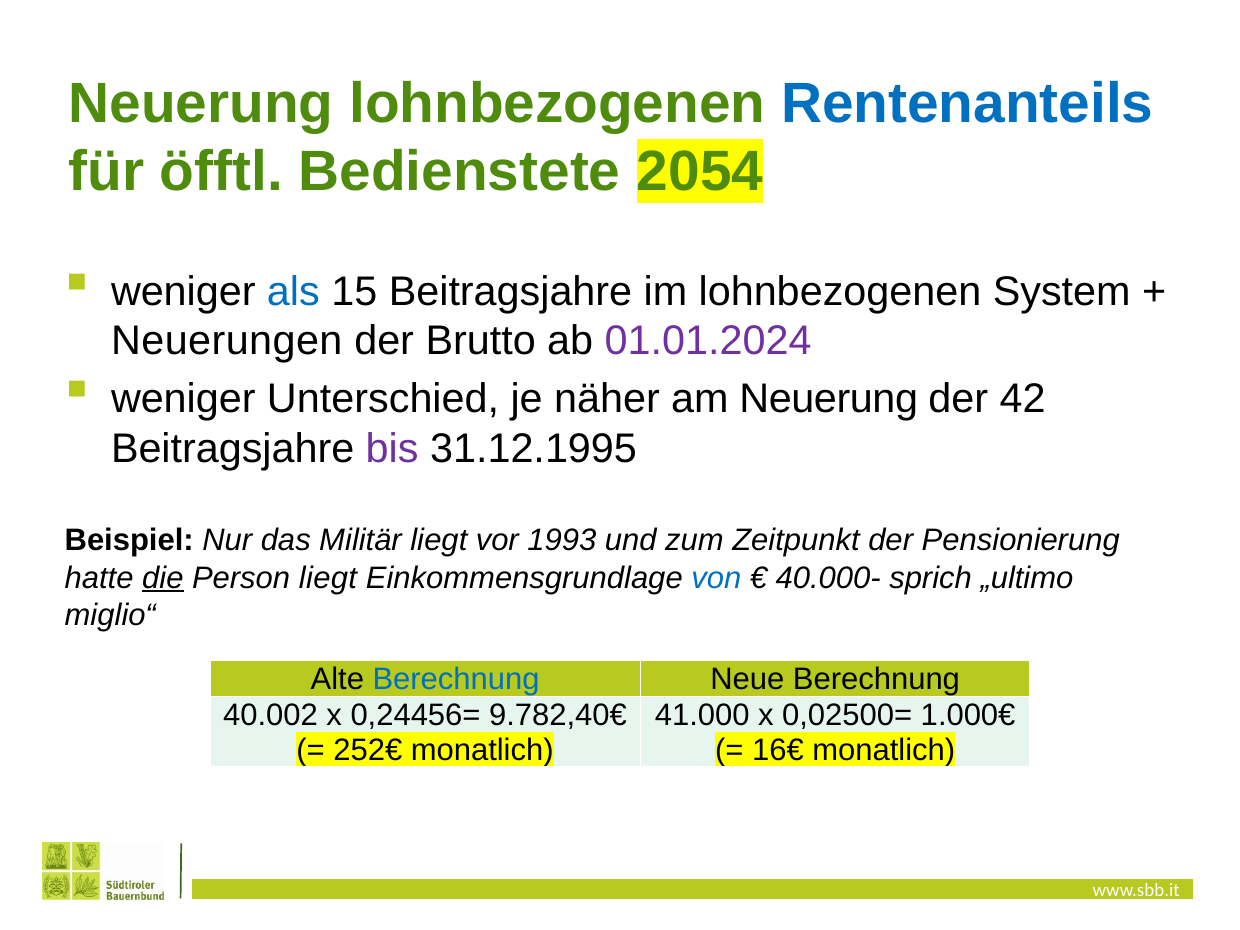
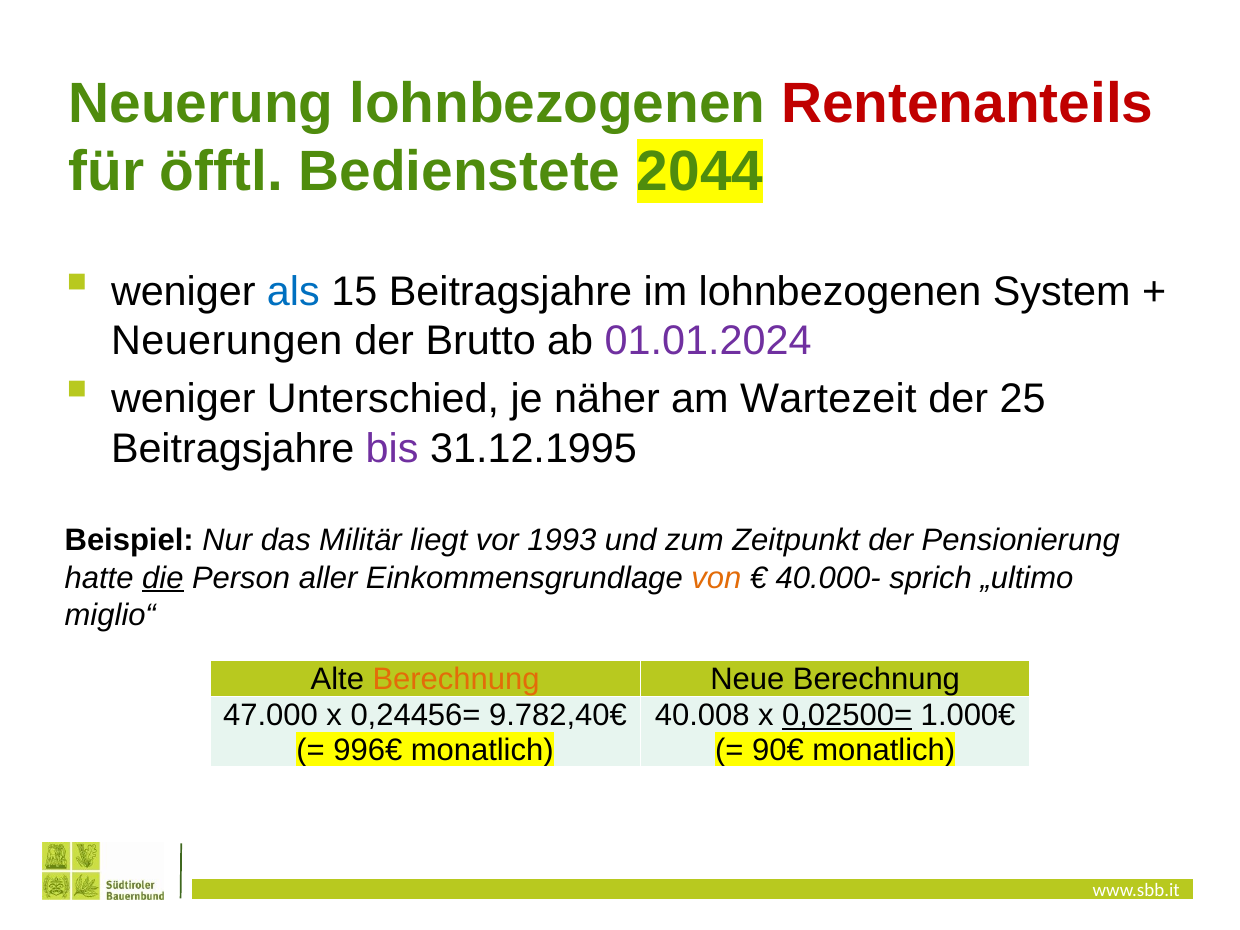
Rentenanteils colour: blue -> red
2054: 2054 -> 2044
am Neuerung: Neuerung -> Wartezeit
42: 42 -> 25
Person liegt: liegt -> aller
von colour: blue -> orange
Berechnung at (456, 679) colour: blue -> orange
40.002: 40.002 -> 47.000
41.000: 41.000 -> 40.008
0,02500= underline: none -> present
16€: 16€ -> 90€
252€: 252€ -> 996€
